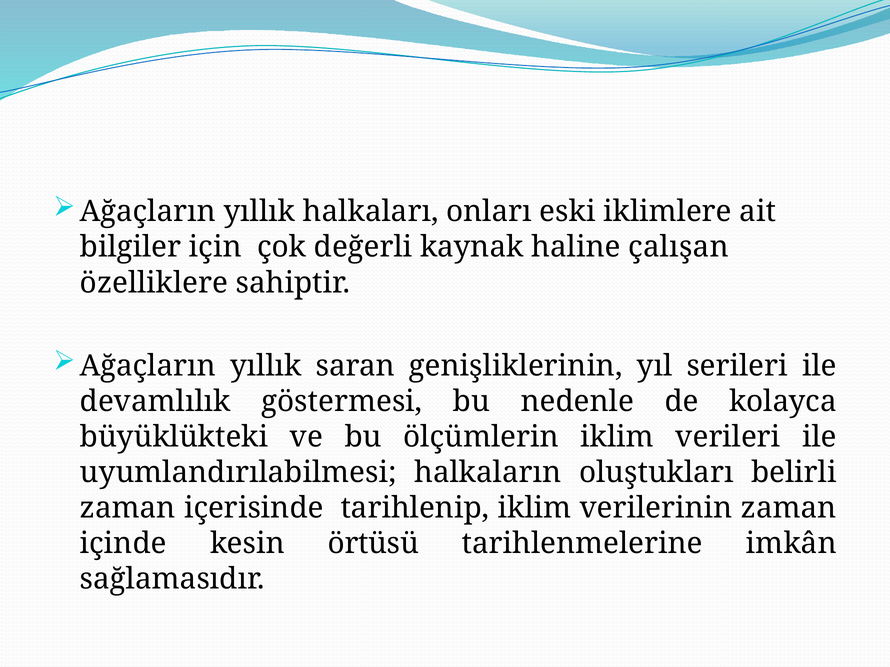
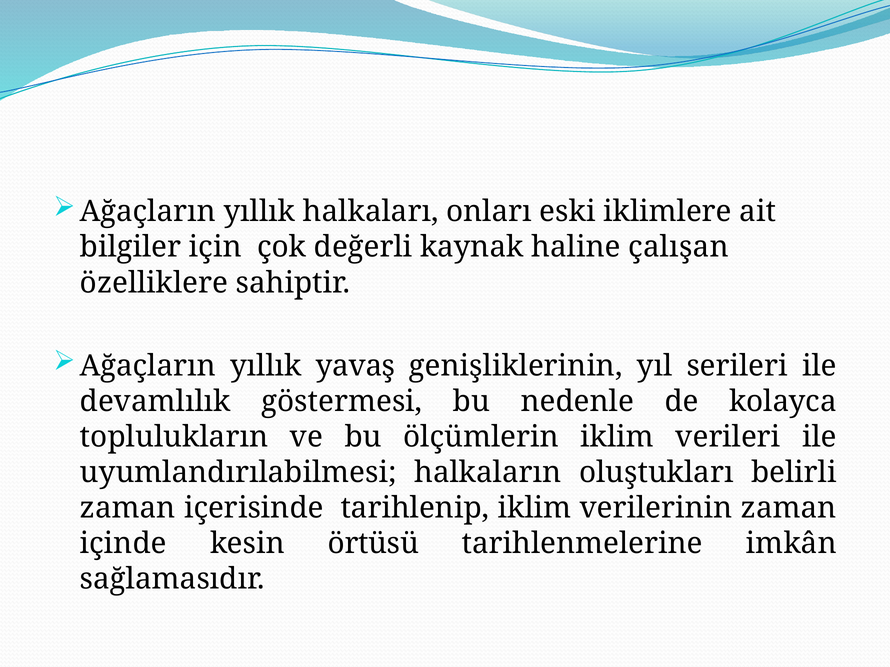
saran: saran -> yavaş
büyüklükteki: büyüklükteki -> toplulukların
